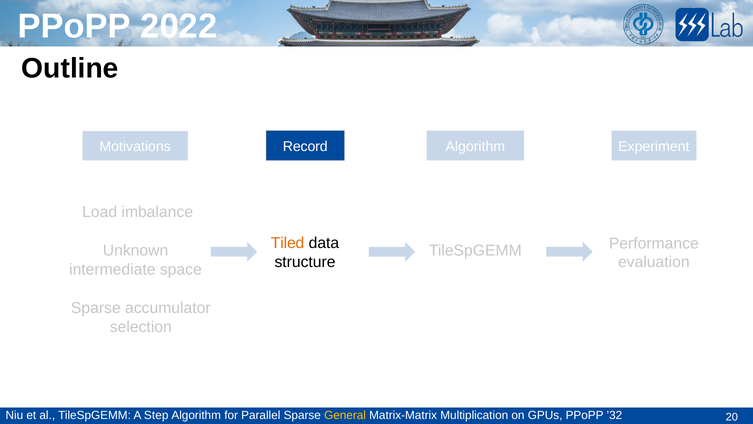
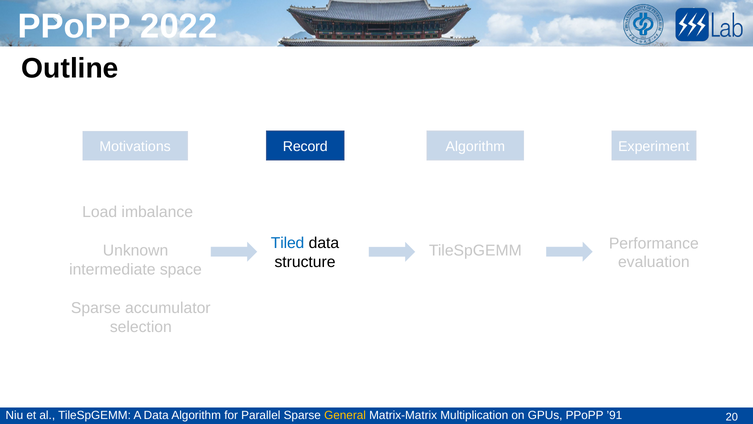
Tiled colour: orange -> blue
A Step: Step -> Data
’32: ’32 -> ’91
